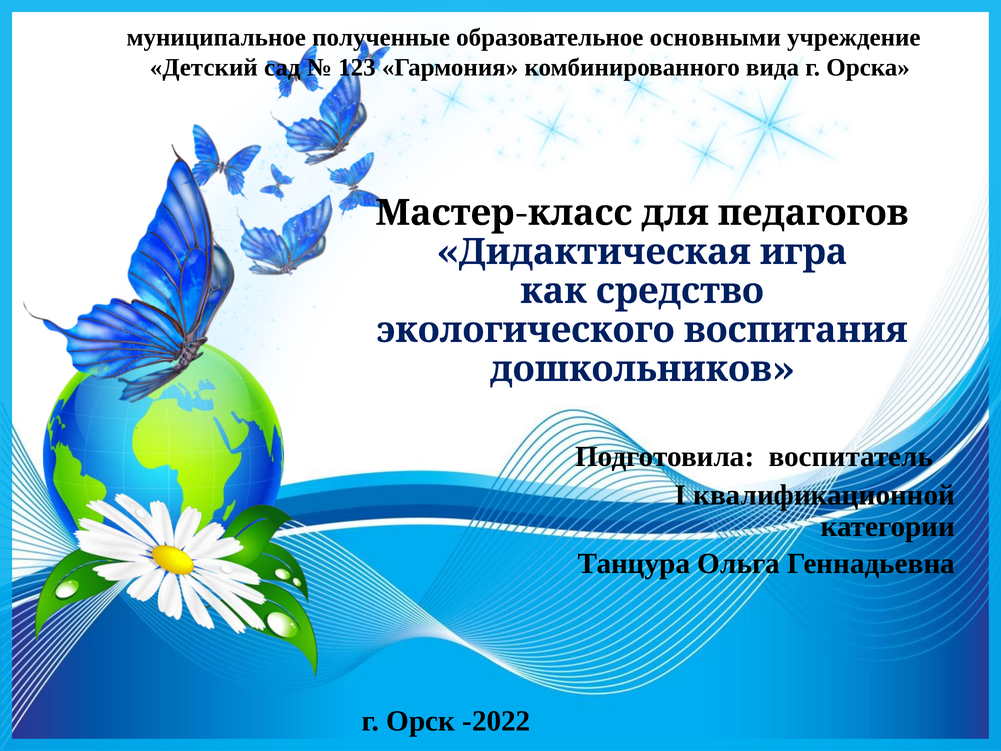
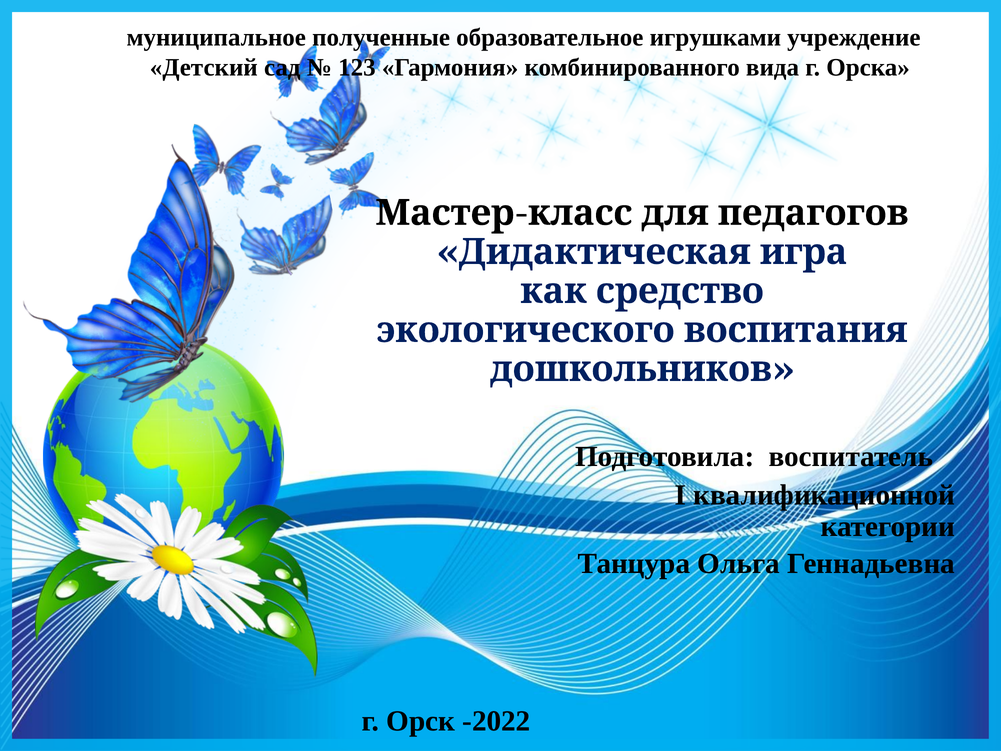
основными: основными -> игрушками
